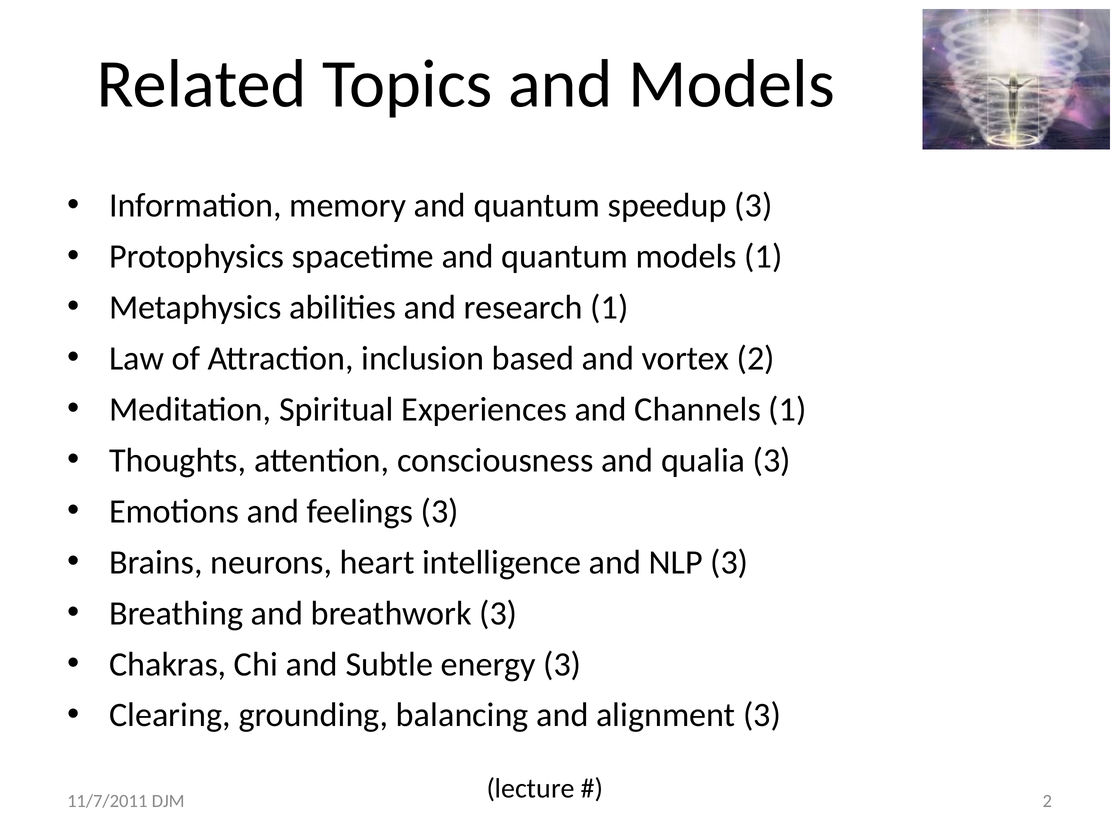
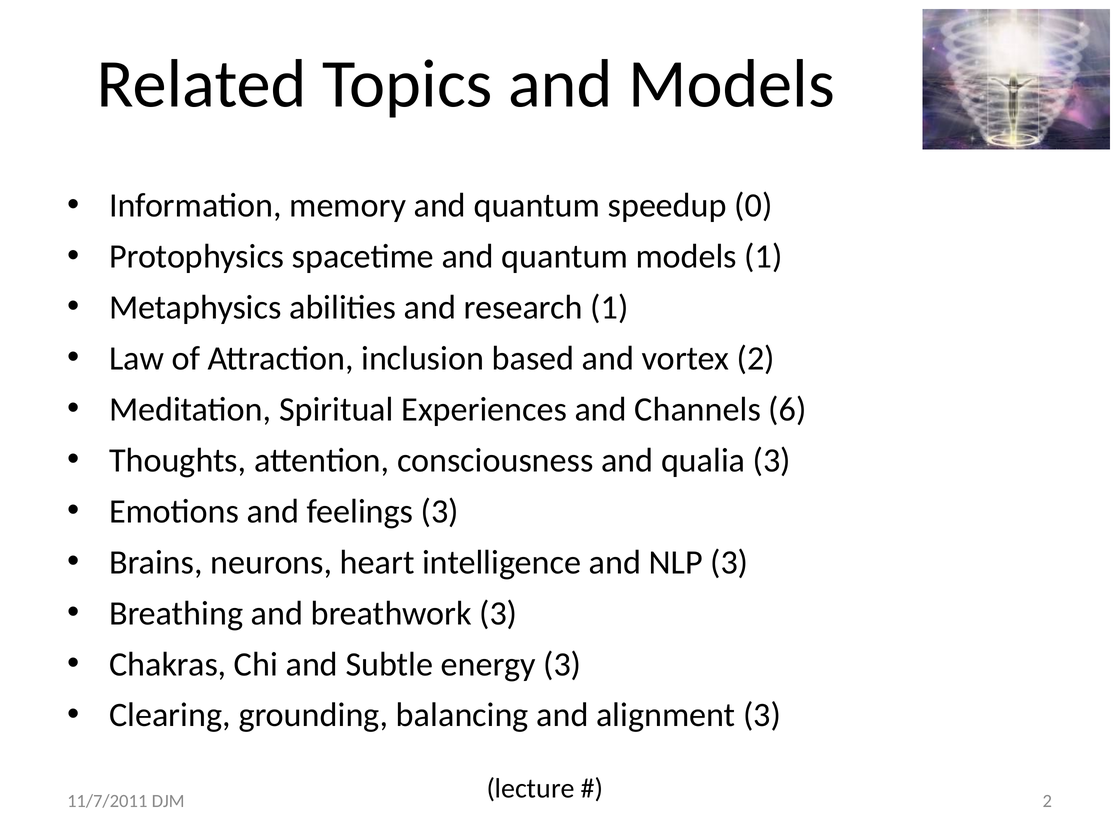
speedup 3: 3 -> 0
Channels 1: 1 -> 6
